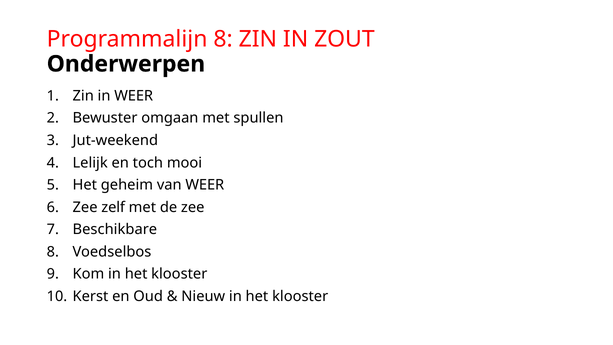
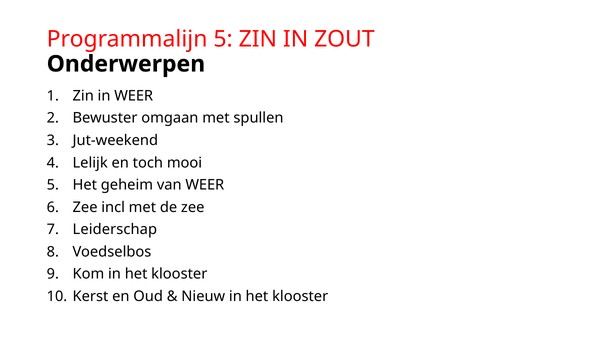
Programmalijn 8: 8 -> 5
zelf: zelf -> incl
Beschikbare: Beschikbare -> Leiderschap
